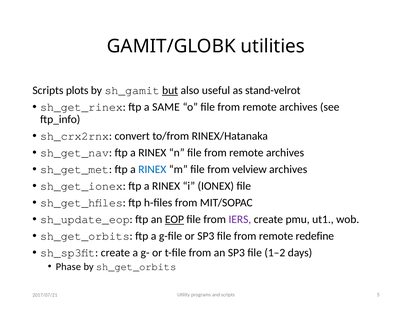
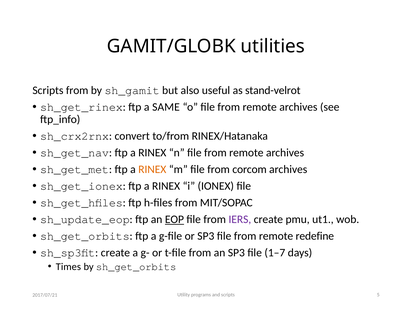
Scripts plots: plots -> from
but underline: present -> none
RINEX at (152, 169) colour: blue -> orange
velview: velview -> corcom
1–2: 1–2 -> 1–7
Phase: Phase -> Times
